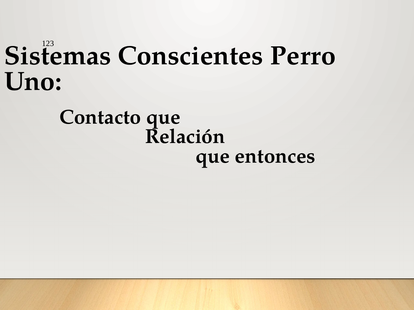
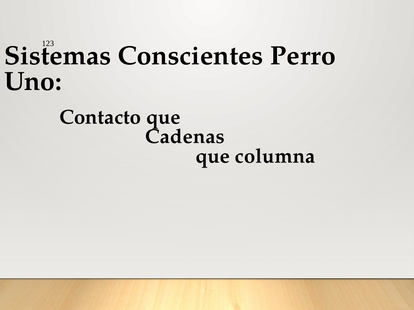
Relación: Relación -> Cadenas
entonces: entonces -> columna
